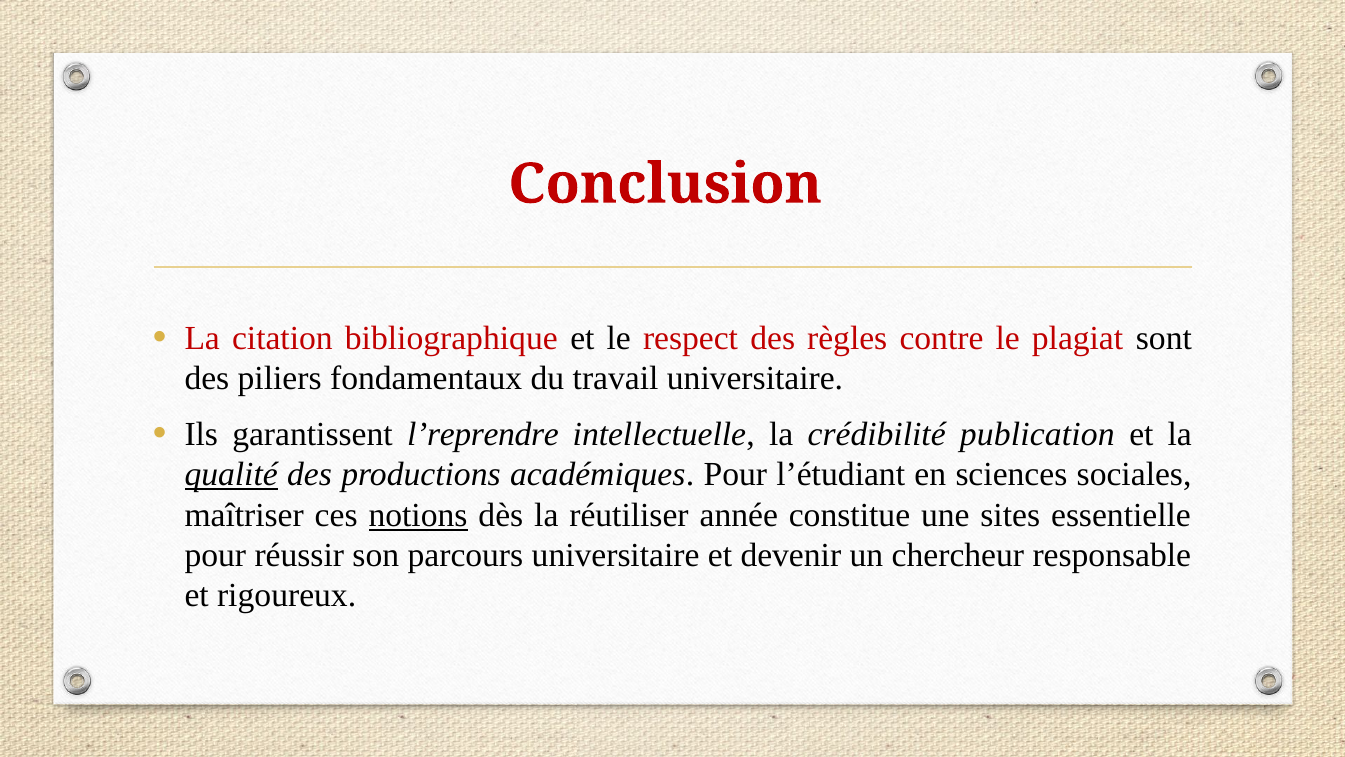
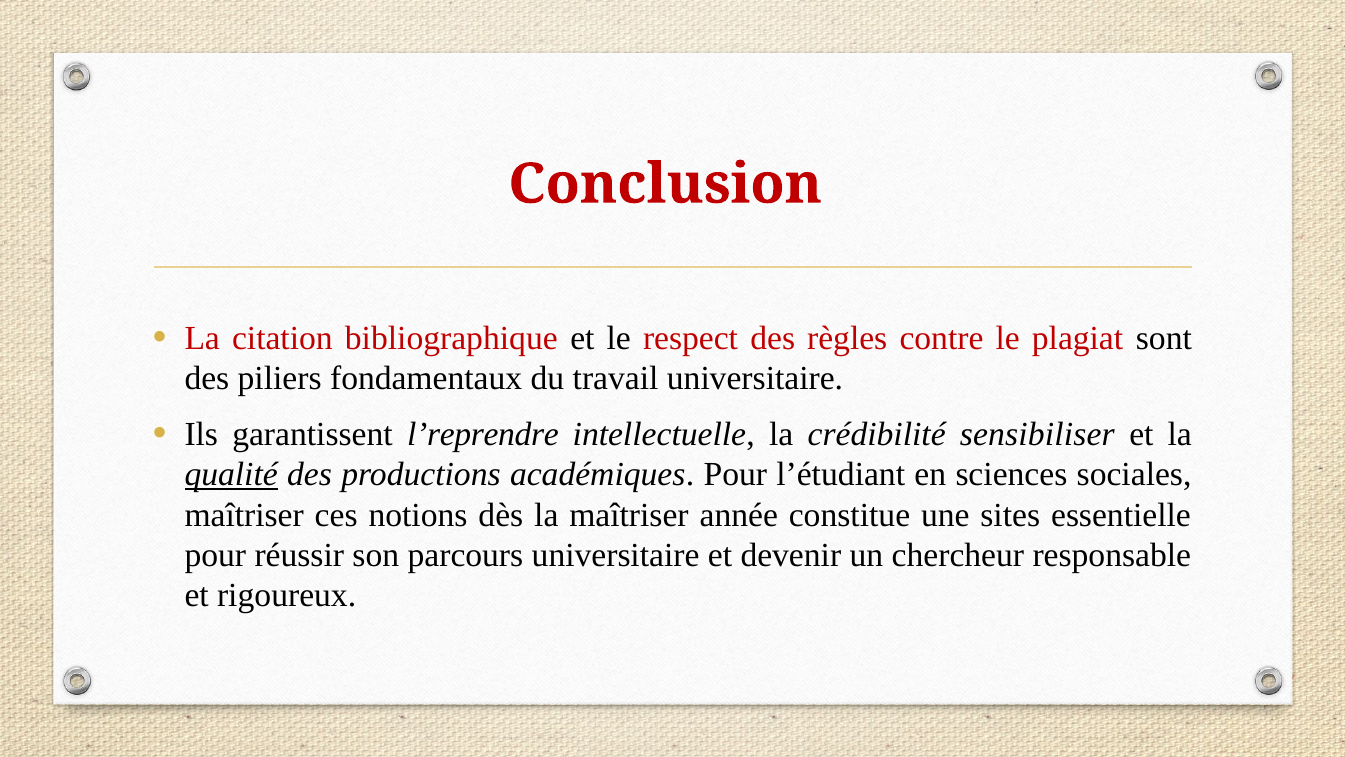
publication: publication -> sensibiliser
notions underline: present -> none
la réutiliser: réutiliser -> maîtriser
